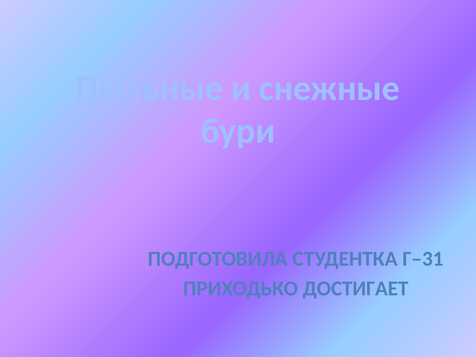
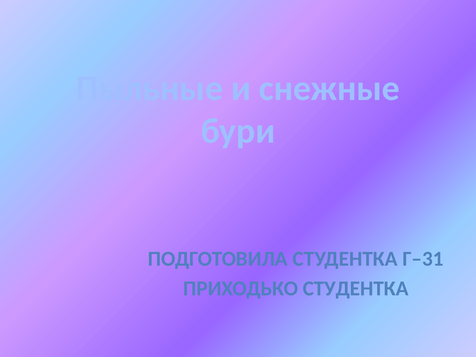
ПРИХОДЬКО ДОСТИГАЕТ: ДОСТИГАЕТ -> СТУДЕНТКА
